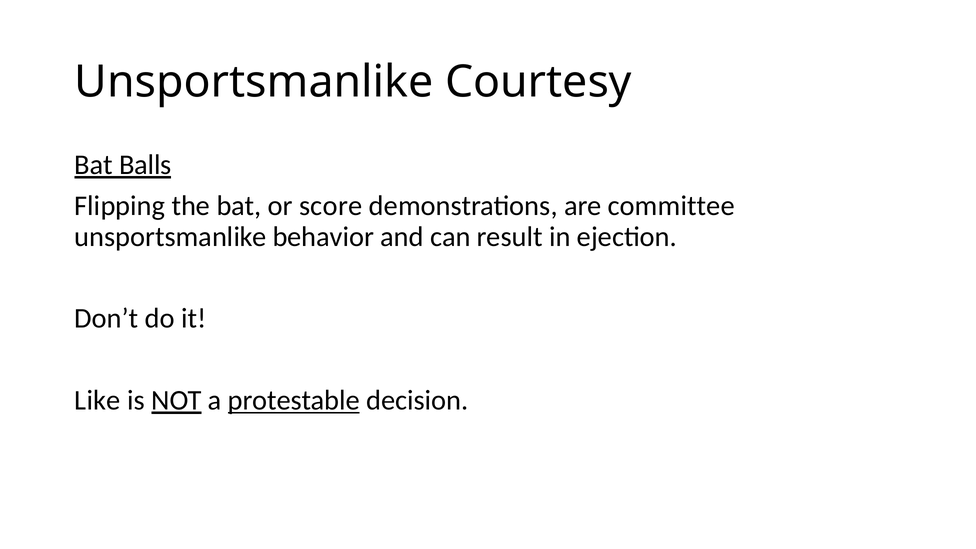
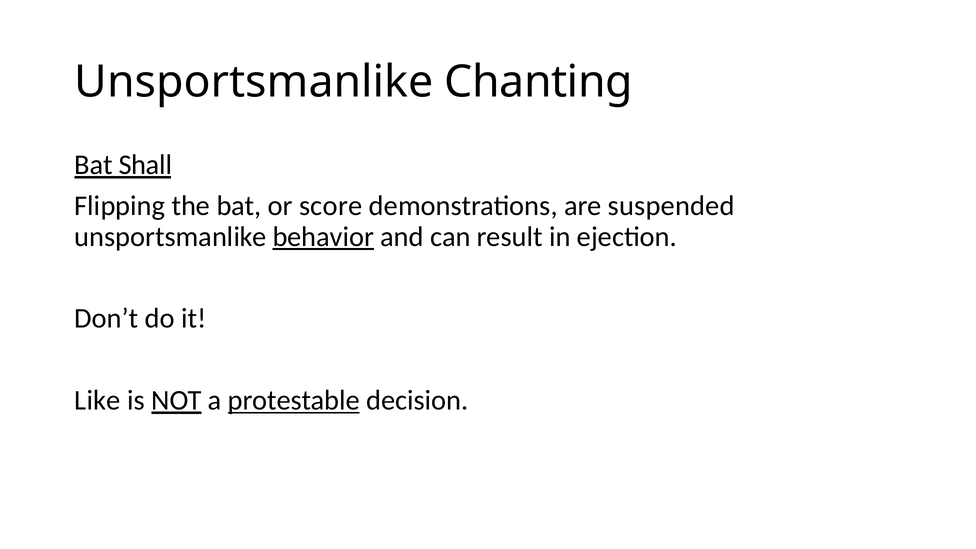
Courtesy: Courtesy -> Chanting
Balls: Balls -> Shall
committee: committee -> suspended
behavior underline: none -> present
